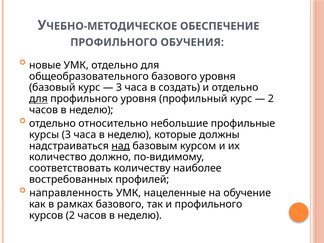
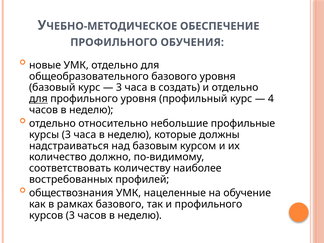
2 at (271, 99): 2 -> 4
над underline: present -> none
направленность: направленность -> обществознания
курсов 2: 2 -> 3
